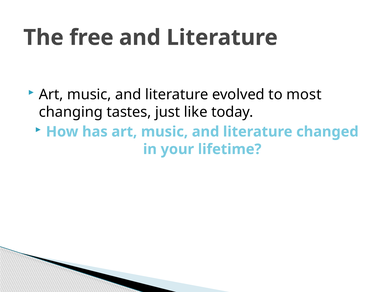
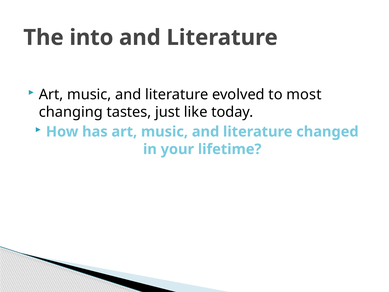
free: free -> into
